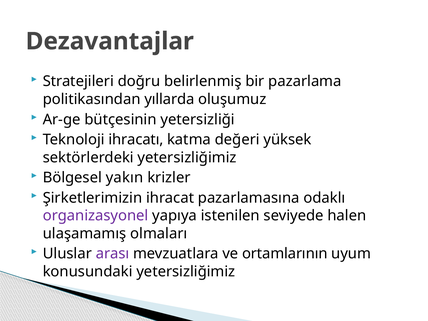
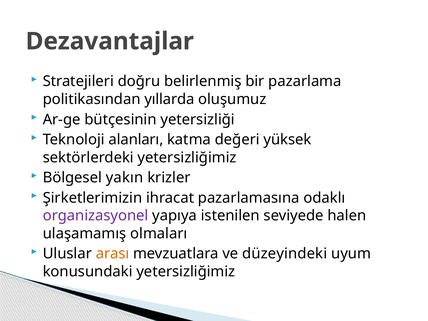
ihracatı: ihracatı -> alanları
arası colour: purple -> orange
ortamlarının: ortamlarının -> düzeyindeki
